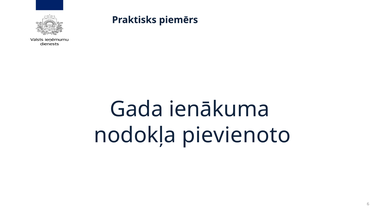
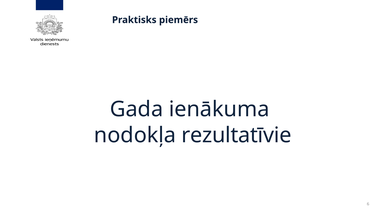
pievienoto: pievienoto -> rezultatīvie
